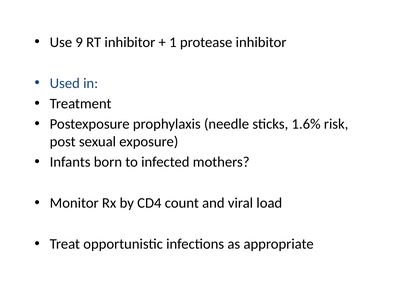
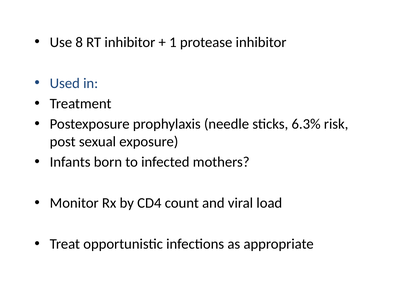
9: 9 -> 8
1.6%: 1.6% -> 6.3%
